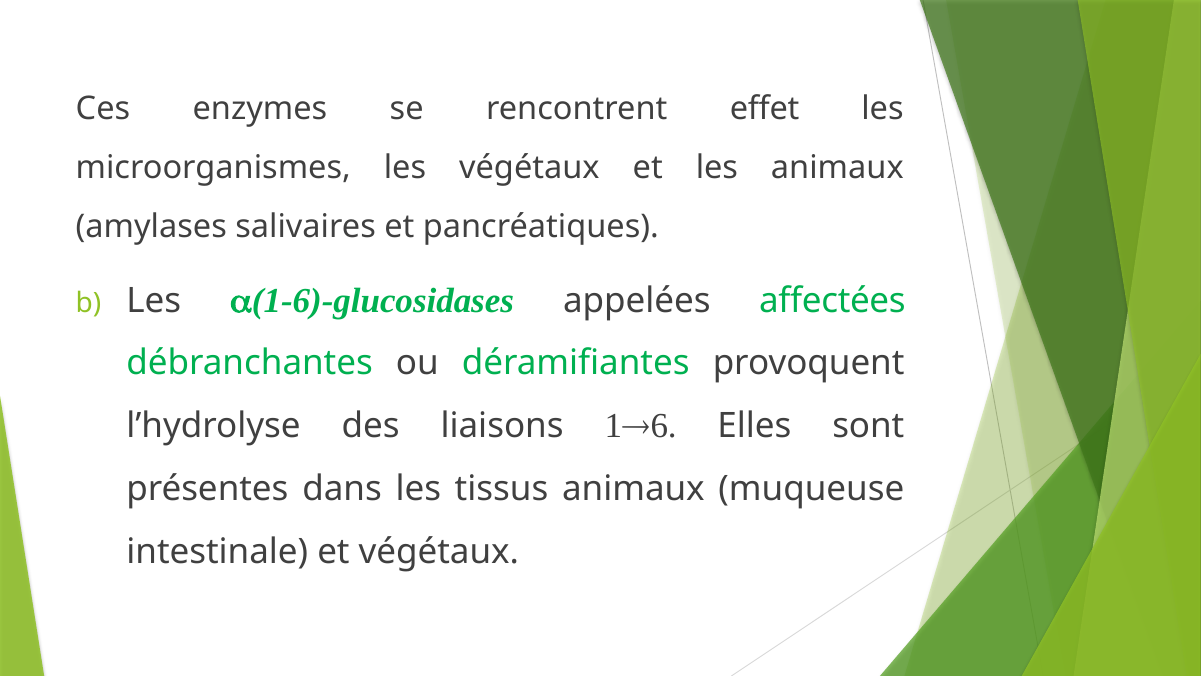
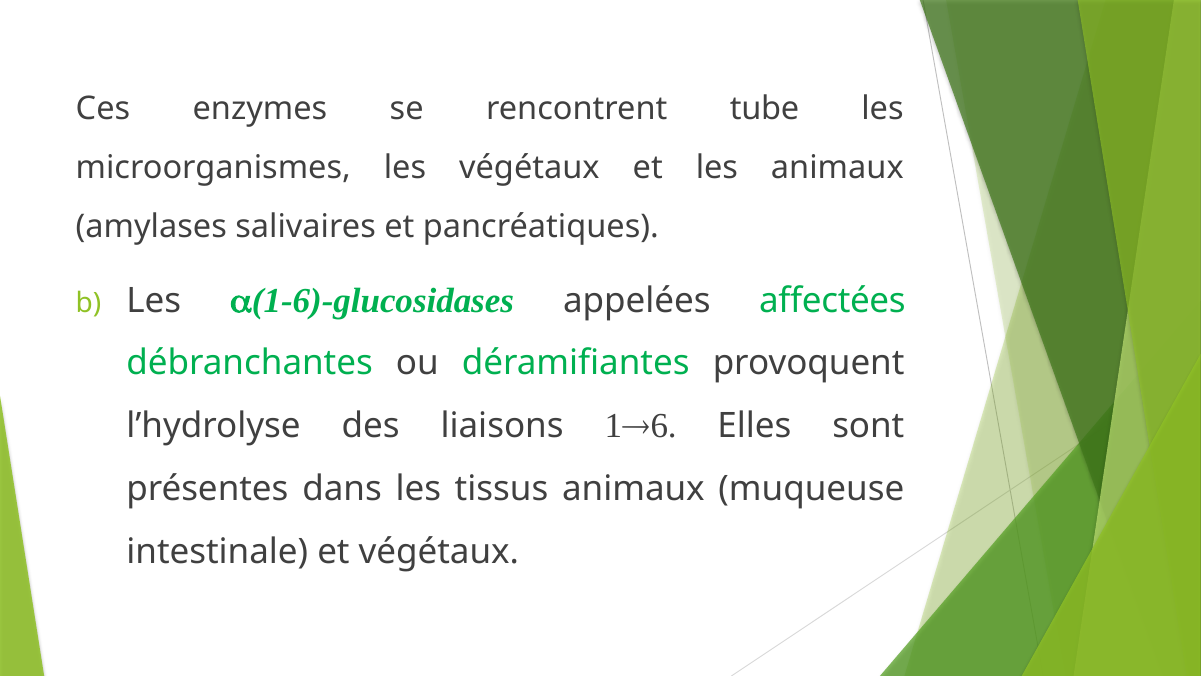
effet: effet -> tube
